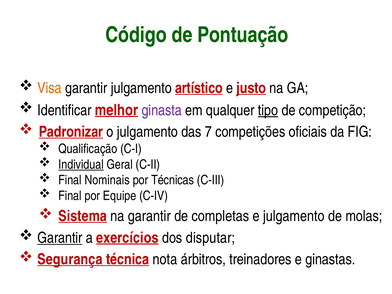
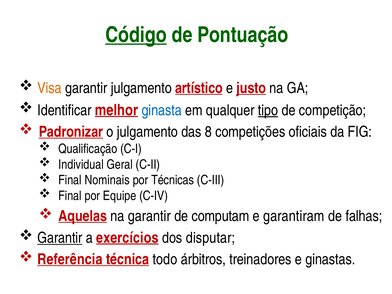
Código underline: none -> present
ginasta colour: purple -> blue
7: 7 -> 8
Individual underline: present -> none
Sistema: Sistema -> Aquelas
completas: completas -> computam
e julgamento: julgamento -> garantiram
molas: molas -> falhas
Segurança: Segurança -> Referência
nota: nota -> todo
